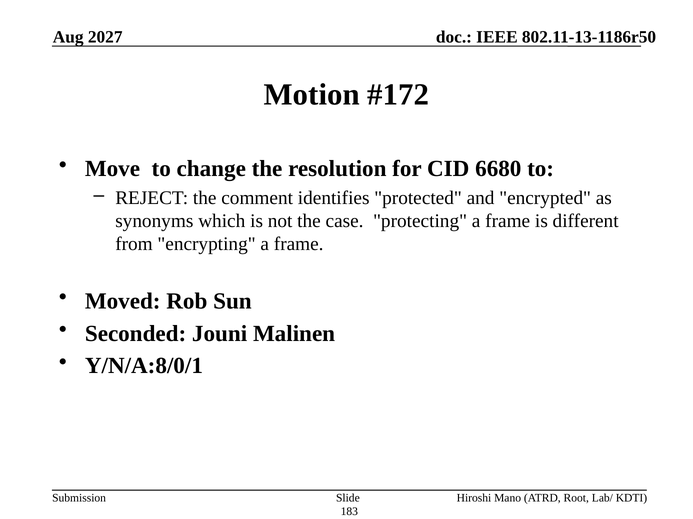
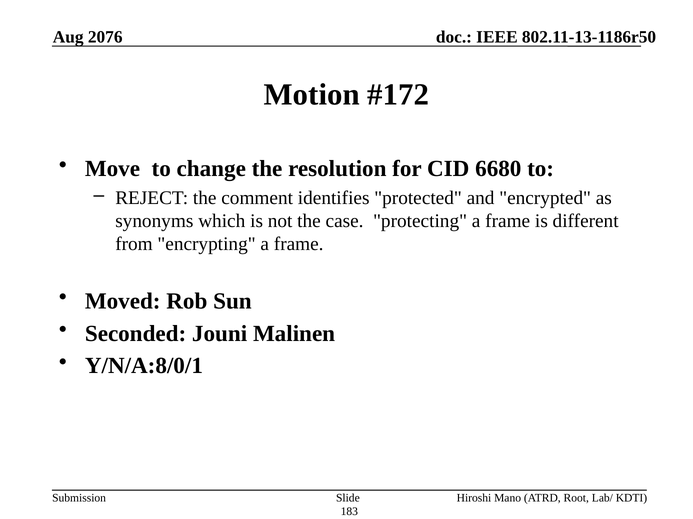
2027: 2027 -> 2076
